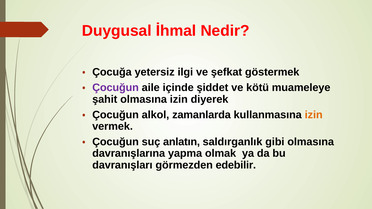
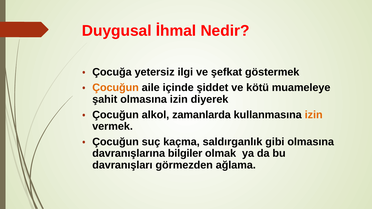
Çocuğun at (116, 88) colour: purple -> orange
anlatın: anlatın -> kaçma
yapma: yapma -> bilgiler
edebilir: edebilir -> ağlama
